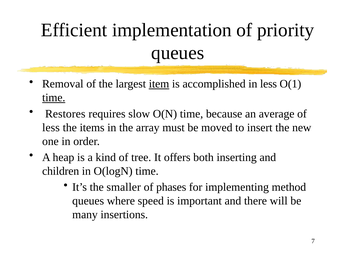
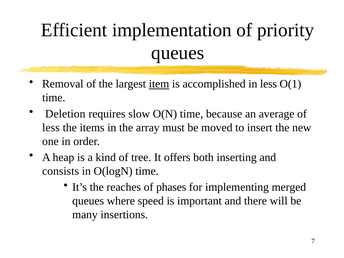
time at (54, 98) underline: present -> none
Restores: Restores -> Deletion
children: children -> consists
smaller: smaller -> reaches
method: method -> merged
